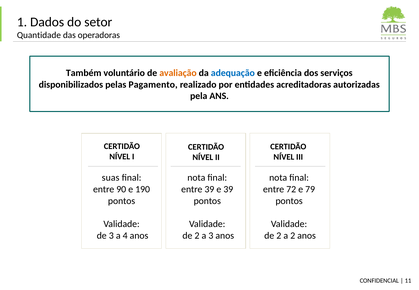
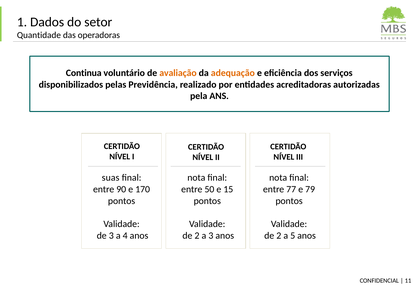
Também: Também -> Continua
adequação colour: blue -> orange
Pagamento: Pagamento -> Previdência
190: 190 -> 170
entre 39: 39 -> 50
e 39: 39 -> 15
72: 72 -> 77
a 2: 2 -> 5
